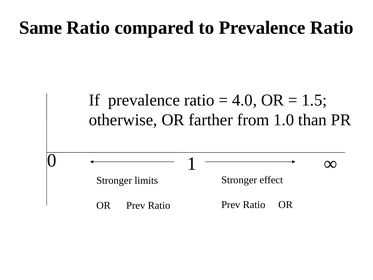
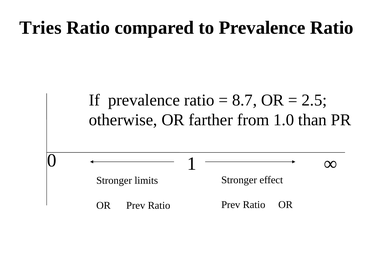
Same: Same -> Tries
4.0: 4.0 -> 8.7
1.5: 1.5 -> 2.5
